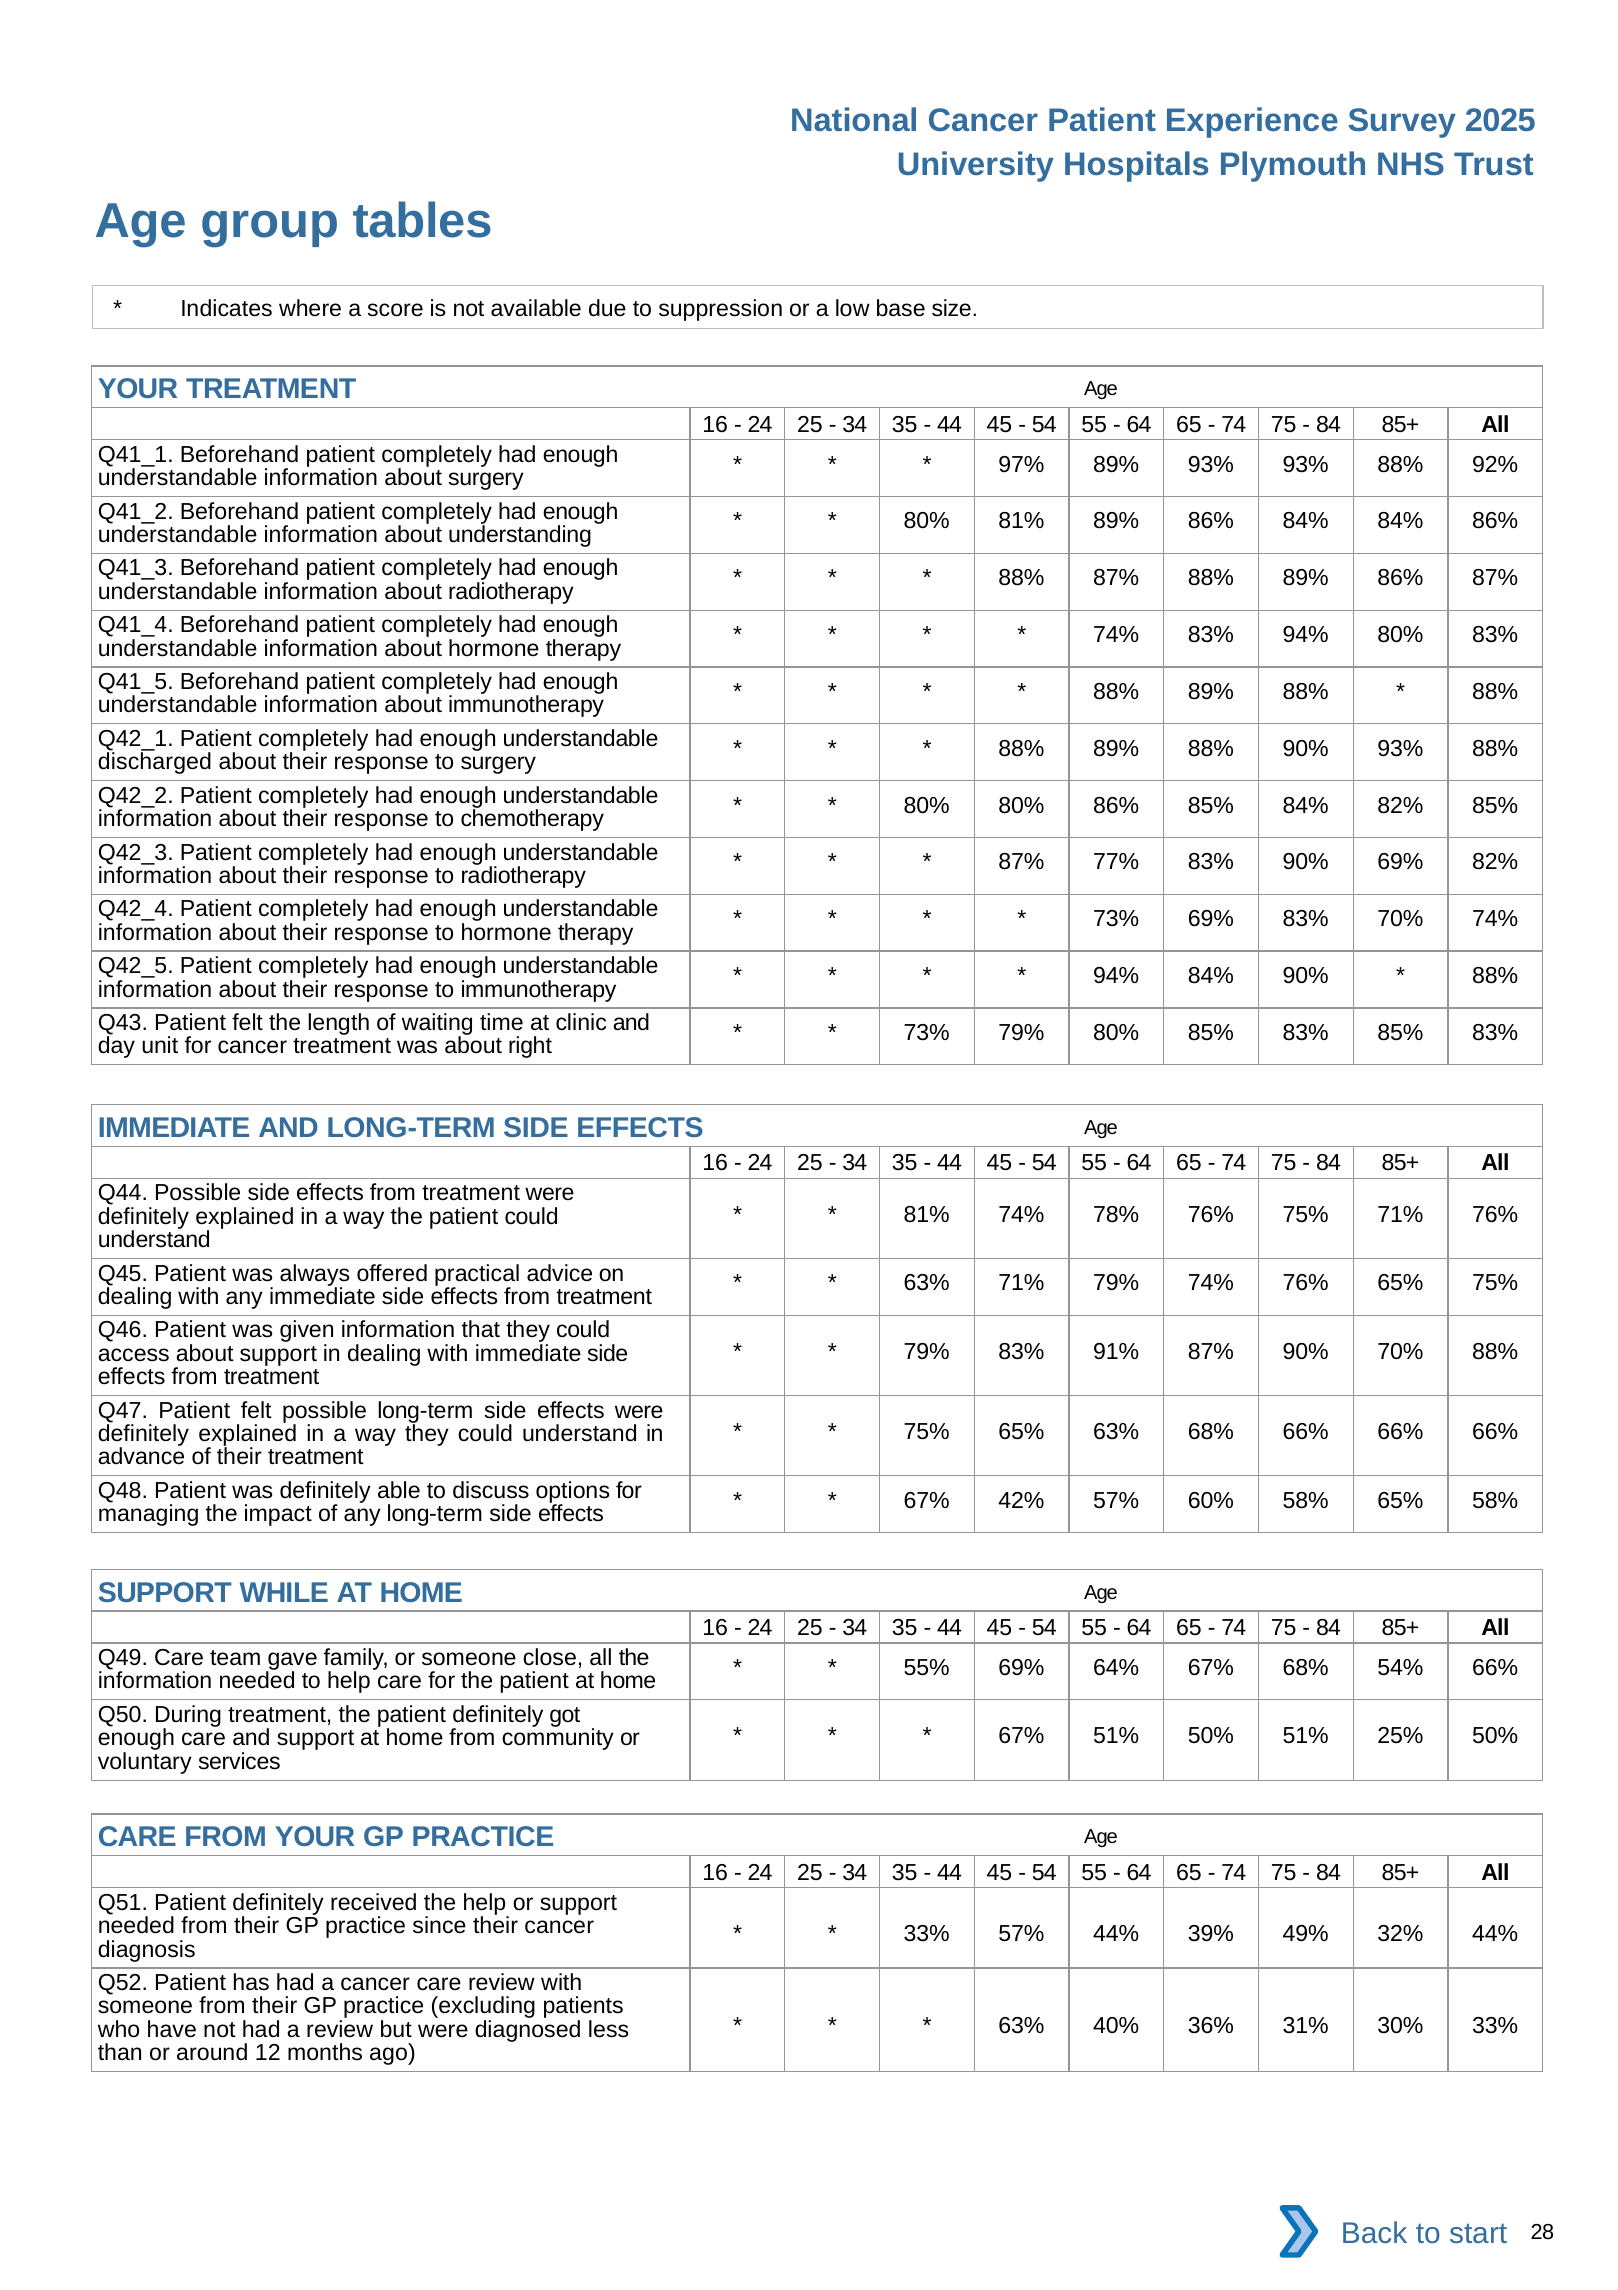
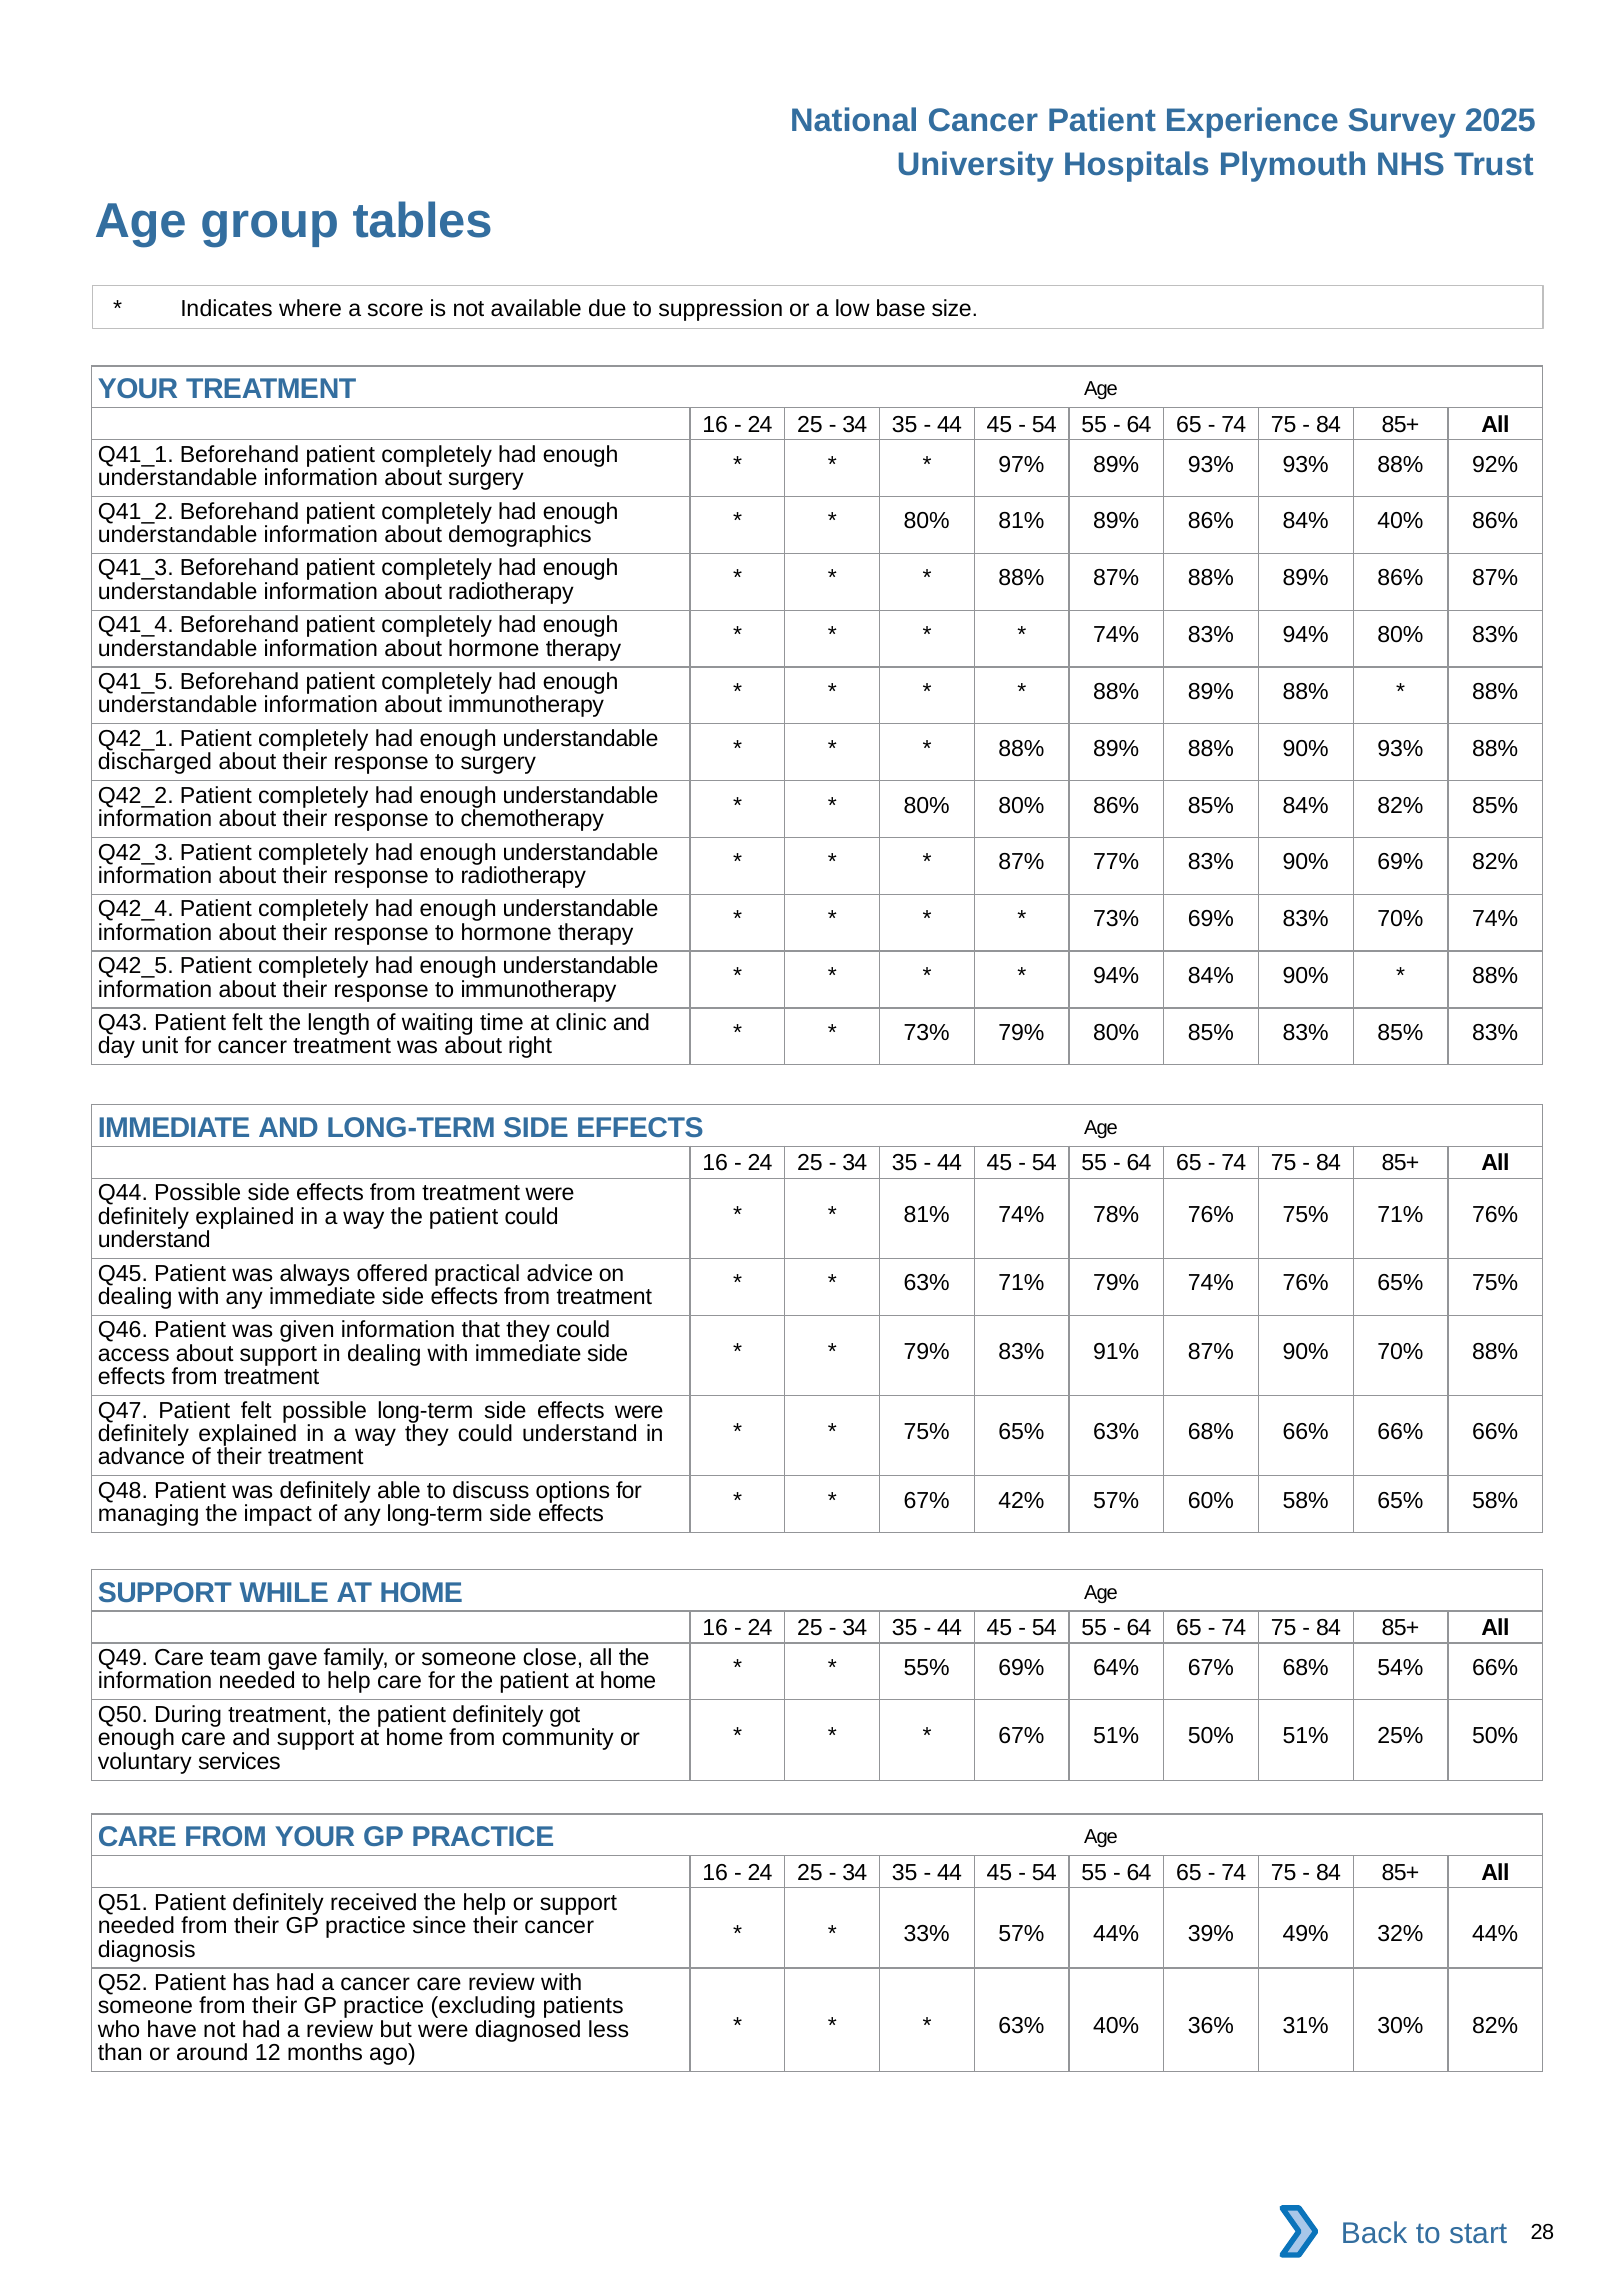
84% 84%: 84% -> 40%
understanding: understanding -> demographics
30% 33%: 33% -> 82%
